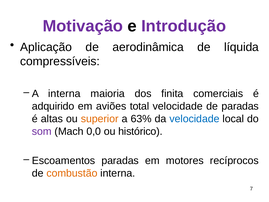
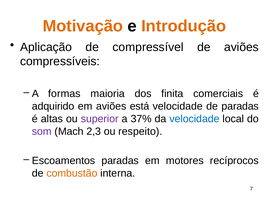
Motivação colour: purple -> orange
Introdução colour: purple -> orange
aerodinâmica: aerodinâmica -> compressível
de líquida: líquida -> aviões
A interna: interna -> formas
total: total -> está
superior colour: orange -> purple
63%: 63% -> 37%
0,0: 0,0 -> 2,3
histórico: histórico -> respeito
